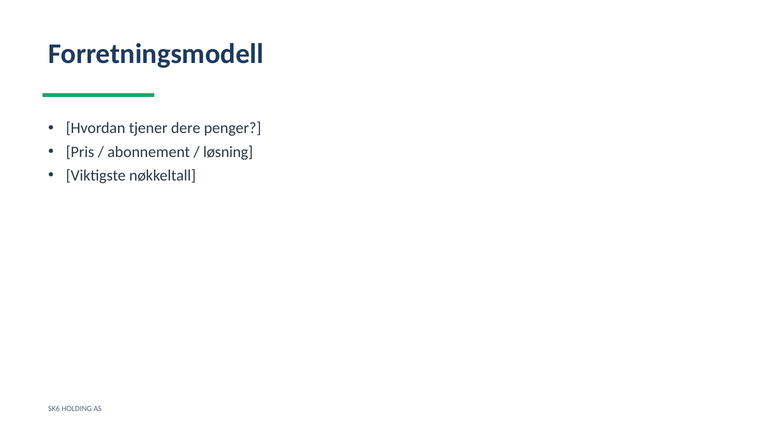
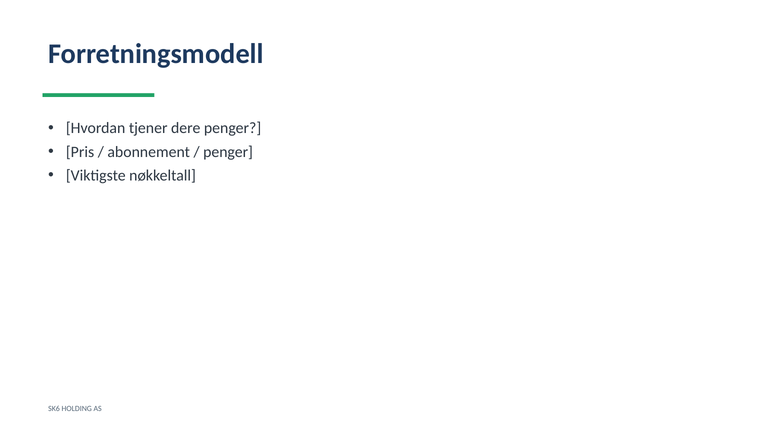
løsning at (228, 152): løsning -> penger
